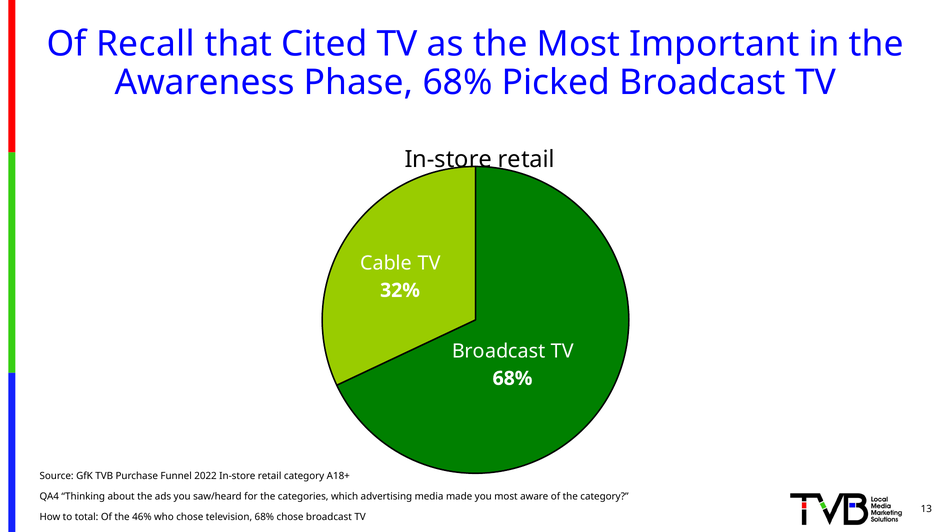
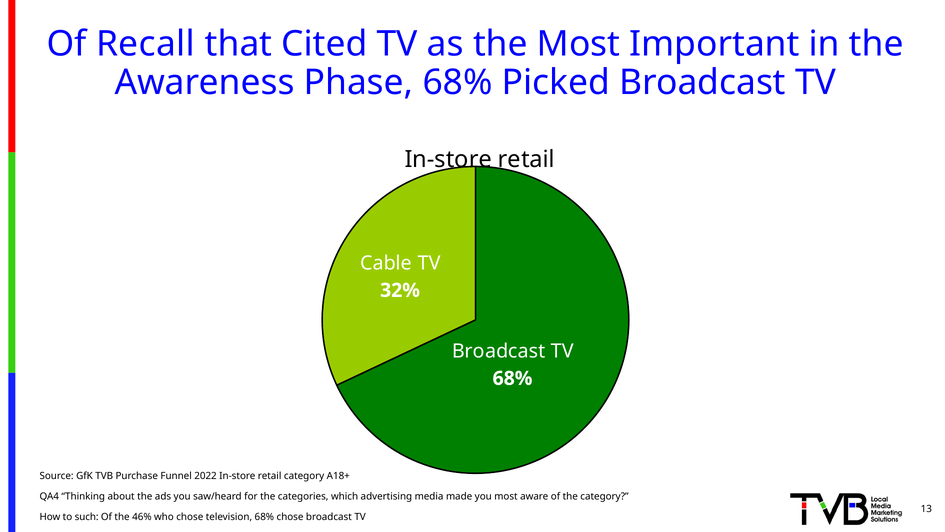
total: total -> such
